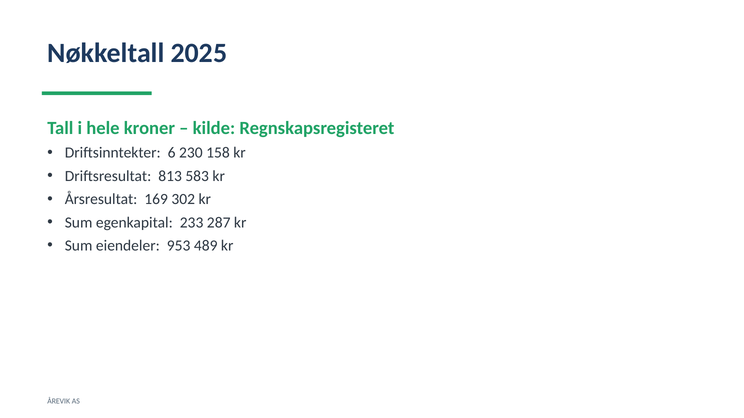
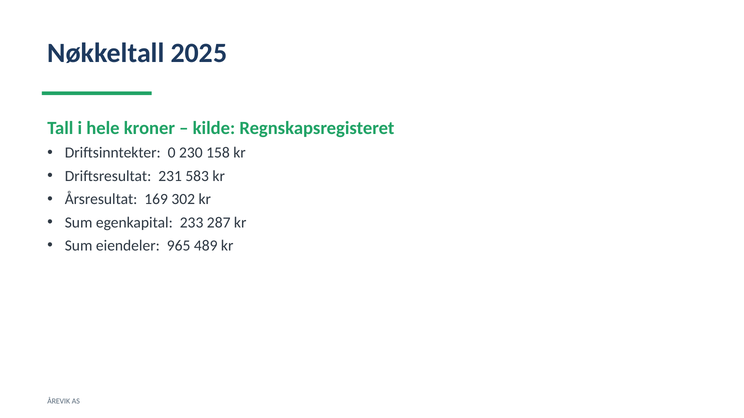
6: 6 -> 0
813: 813 -> 231
953: 953 -> 965
